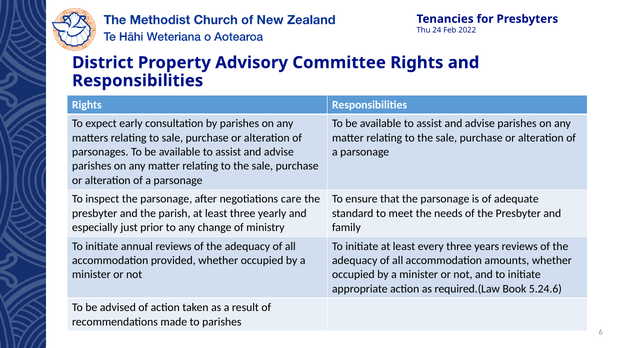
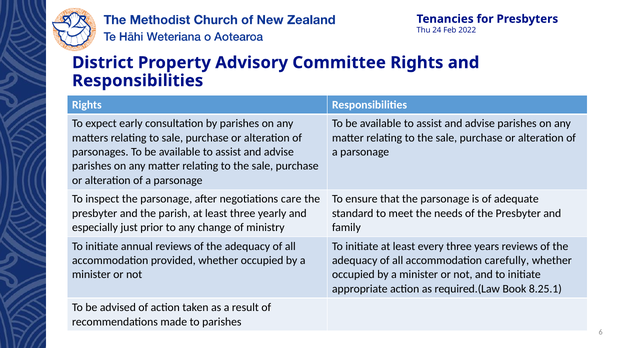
amounts: amounts -> carefully
5.24.6: 5.24.6 -> 8.25.1
